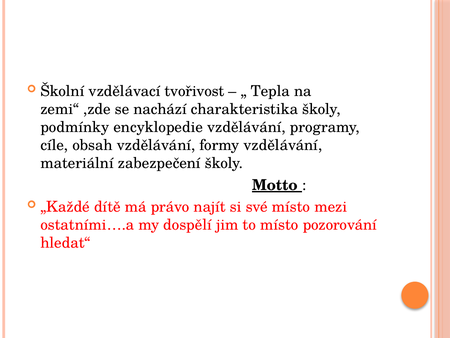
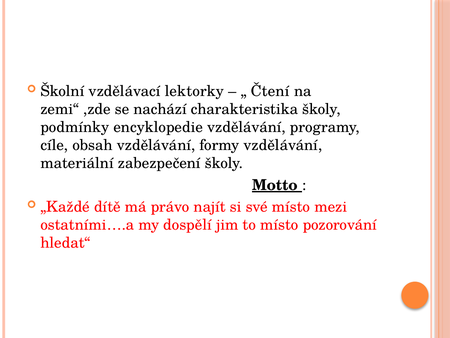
tvořivost: tvořivost -> lektorky
Tepla: Tepla -> Čtení
